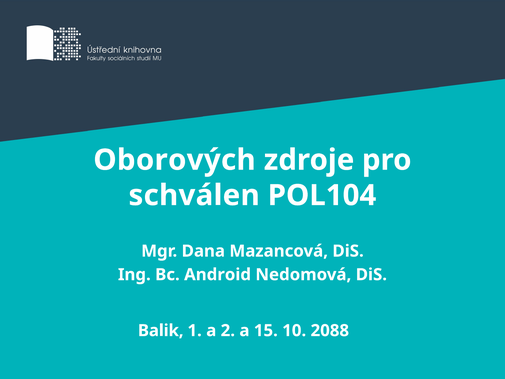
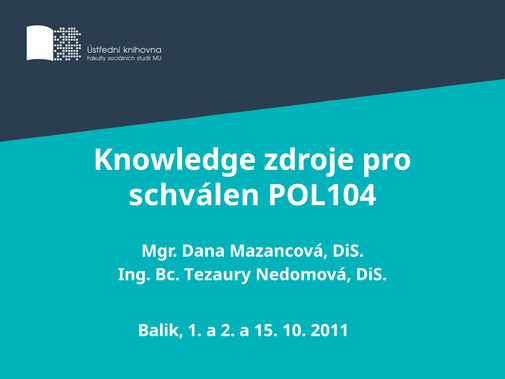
Oborových: Oborových -> Knowledge
Android: Android -> Tezaury
2088: 2088 -> 2011
